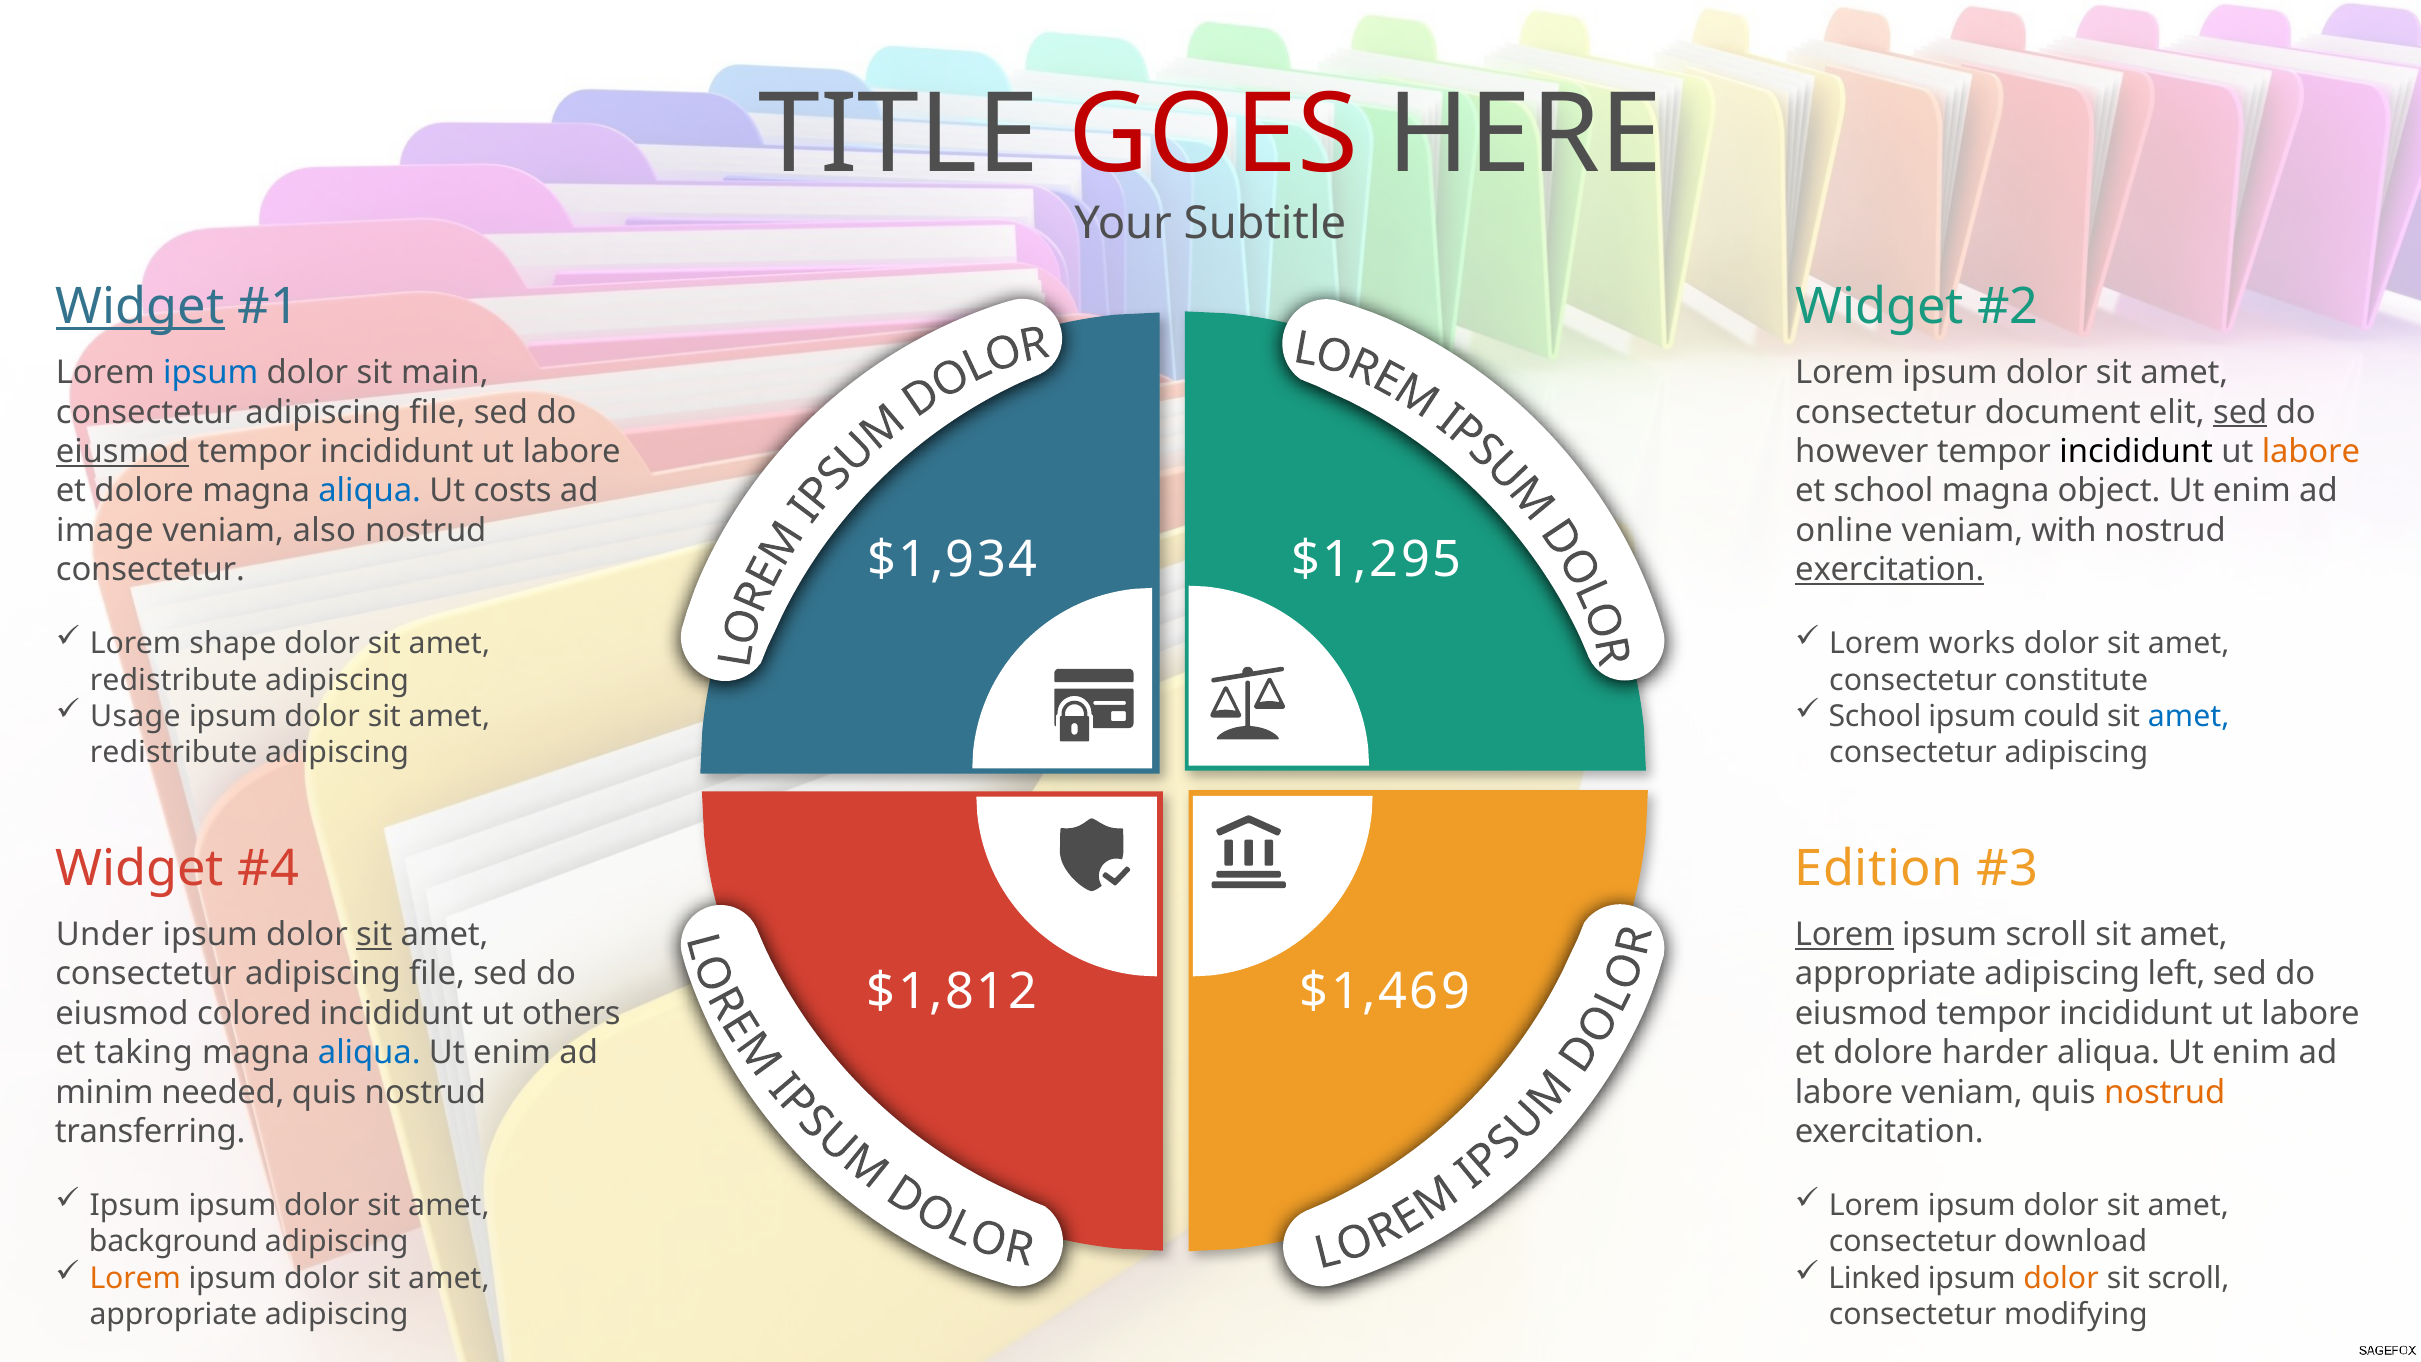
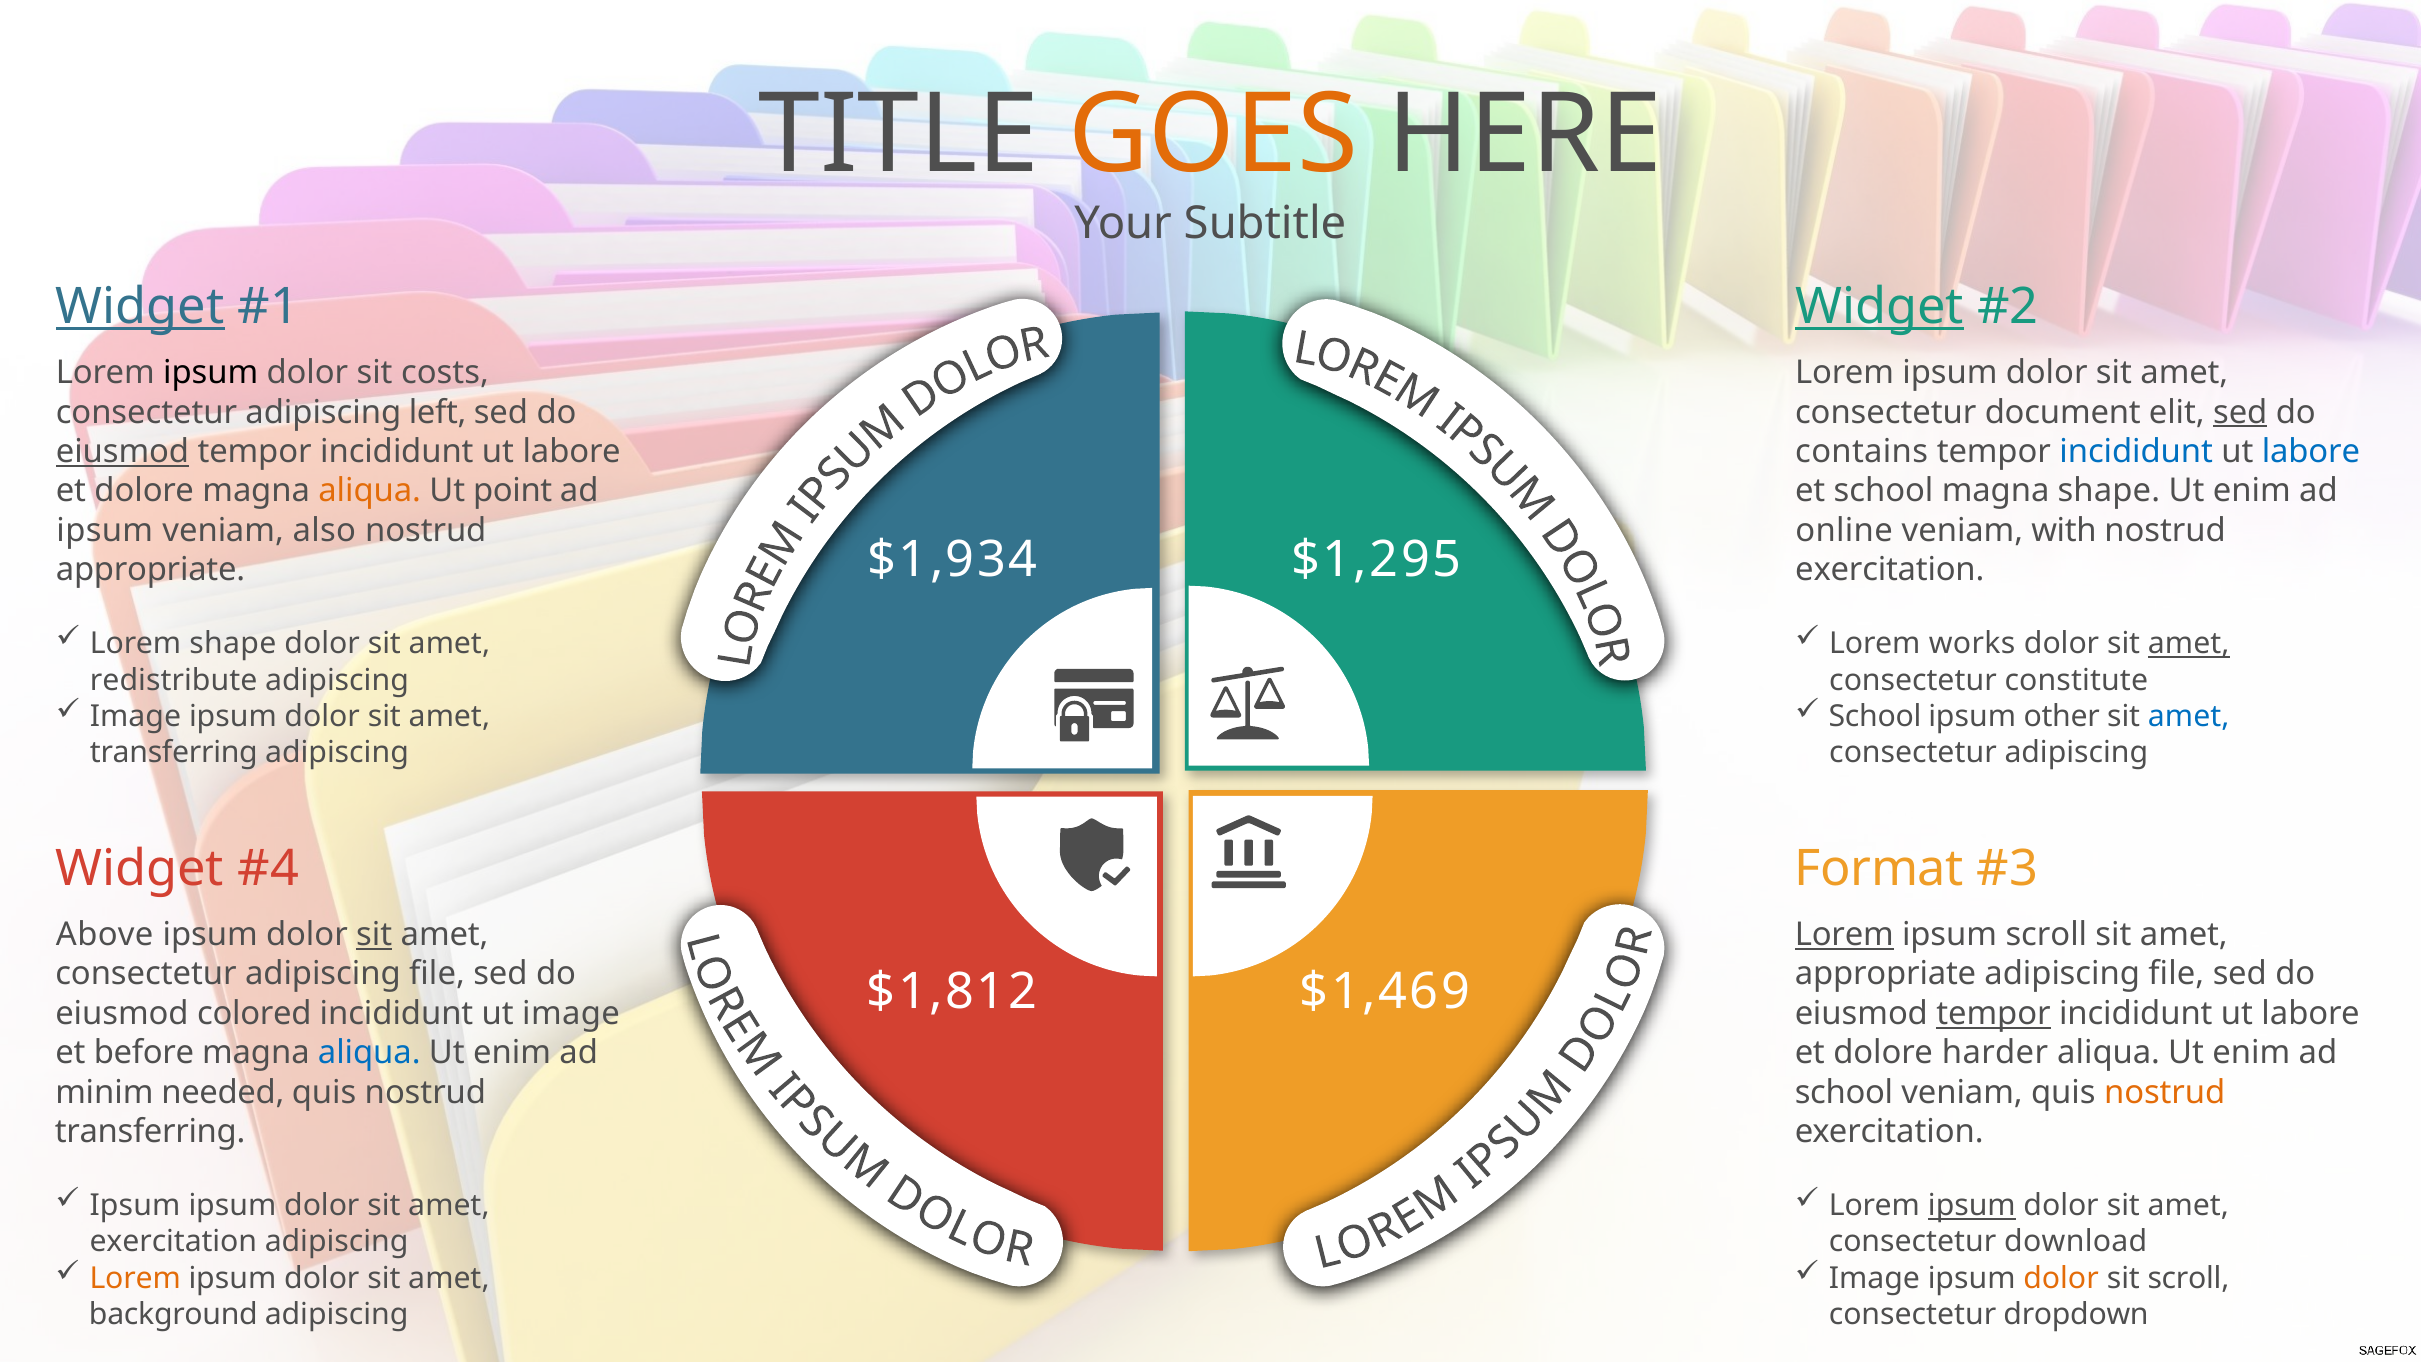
GOES colour: red -> orange
Widget at (1880, 307) underline: none -> present
ipsum at (211, 373) colour: blue -> black
main: main -> costs
file at (437, 412): file -> left
however: however -> contains
incididunt at (2136, 452) colour: black -> blue
labore at (2311, 452) colour: orange -> blue
aliqua at (370, 491) colour: blue -> orange
costs: costs -> point
magna object: object -> shape
image at (105, 530): image -> ipsum
consectetur at (150, 570): consectetur -> appropriate
exercitation at (1890, 570) underline: present -> none
amet at (2189, 644) underline: none -> present
Usage at (135, 716): Usage -> Image
could: could -> other
redistribute at (174, 753): redistribute -> transferring
Edition: Edition -> Format
Under: Under -> Above
left at (2177, 974): left -> file
ut others: others -> image
tempor at (1994, 1013) underline: none -> present
taking: taking -> before
labore at (1844, 1092): labore -> school
ipsum at (1972, 1205) underline: none -> present
background at (173, 1242): background -> exercitation
Linked at (1875, 1278): Linked -> Image
appropriate at (173, 1314): appropriate -> background
modifying: modifying -> dropdown
